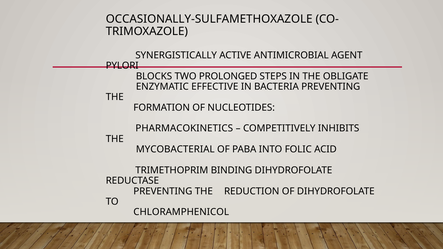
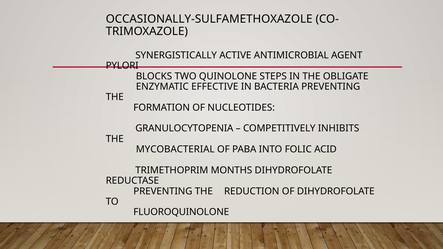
PROLONGED: PROLONGED -> QUINOLONE
PHARMACOKINETICS: PHARMACOKINETICS -> GRANULOCYTOPENIA
BINDING: BINDING -> MONTHS
CHLORAMPHENICOL: CHLORAMPHENICOL -> FLUOROQUINOLONE
